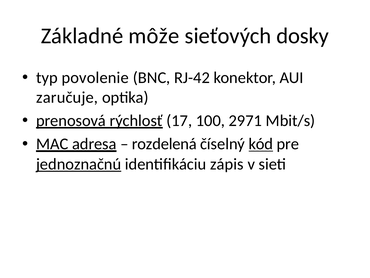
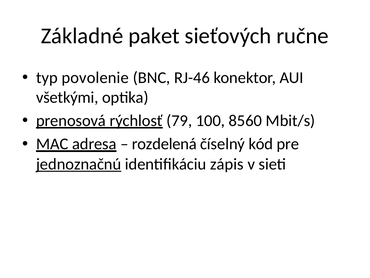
môže: môže -> paket
dosky: dosky -> ručne
RJ-42: RJ-42 -> RJ-46
zaručuje: zaručuje -> všetkými
17: 17 -> 79
2971: 2971 -> 8560
kód underline: present -> none
